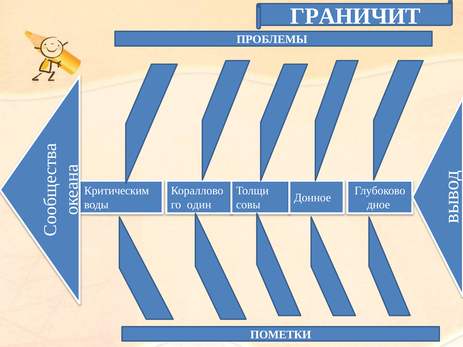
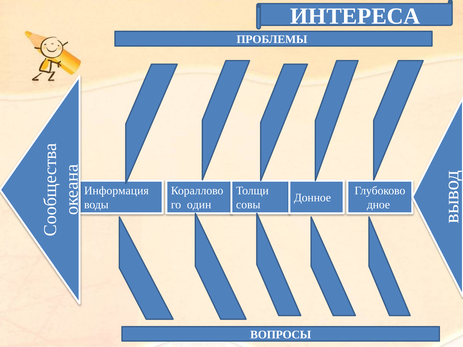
ГРАНИЧИТ: ГРАНИЧИТ -> ИНТЕРЕСА
Критическим: Критическим -> Информация
ПОМЕТКИ: ПОМЕТКИ -> ВОПРОСЫ
